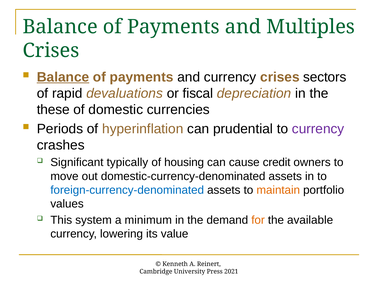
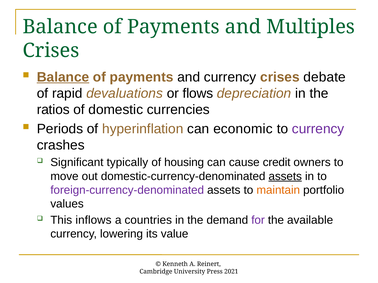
sectors: sectors -> debate
fiscal: fiscal -> flows
these: these -> ratios
prudential: prudential -> economic
assets at (285, 177) underline: none -> present
foreign-currency-denominated colour: blue -> purple
system: system -> inflows
minimum: minimum -> countries
for colour: orange -> purple
